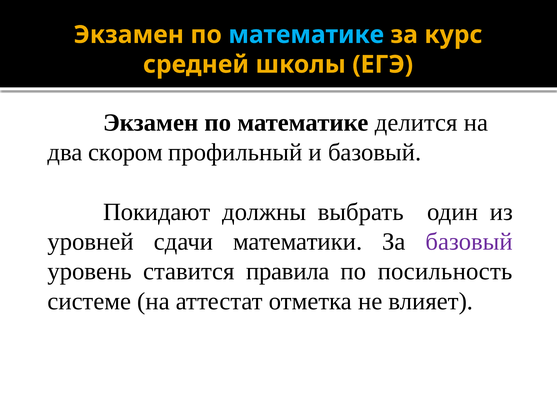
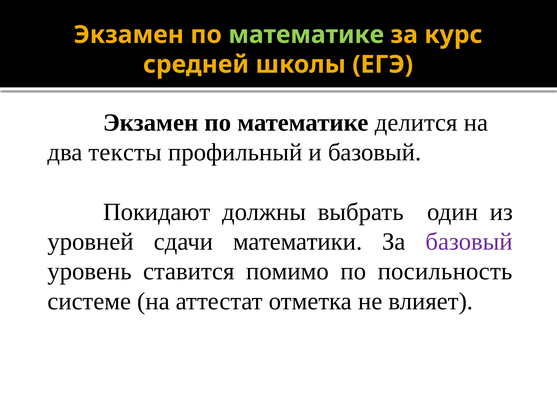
математике at (306, 35) colour: light blue -> light green
скором: скором -> тексты
правила: правила -> помимо
